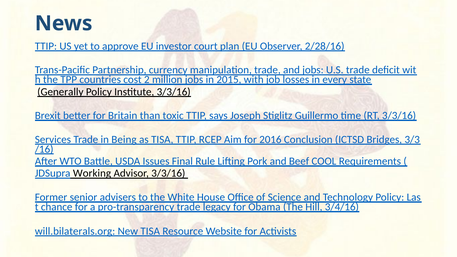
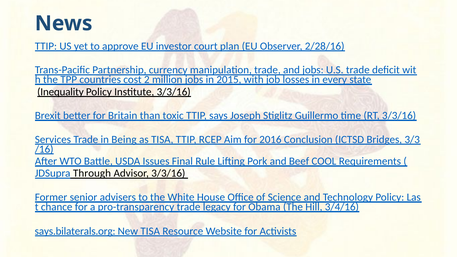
Generally: Generally -> Inequality
Working: Working -> Through
will.bilaterals.org: will.bilaterals.org -> says.bilaterals.org
